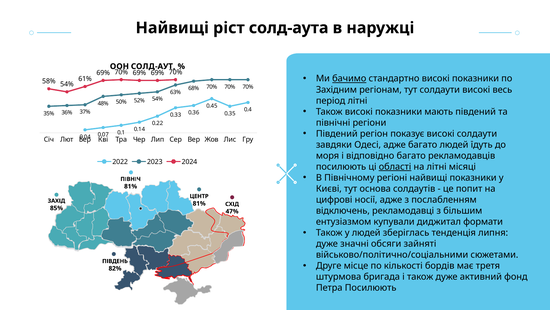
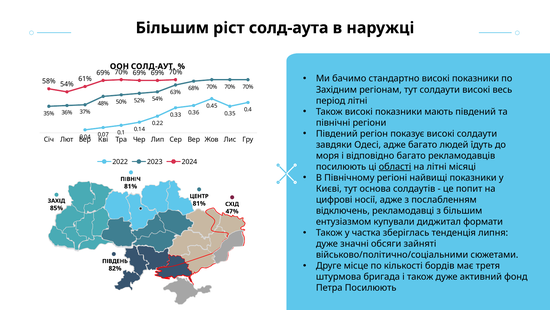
Найвищі at (172, 28): Найвищі -> Більшим
бачимо underline: present -> none
у людей: людей -> частка
